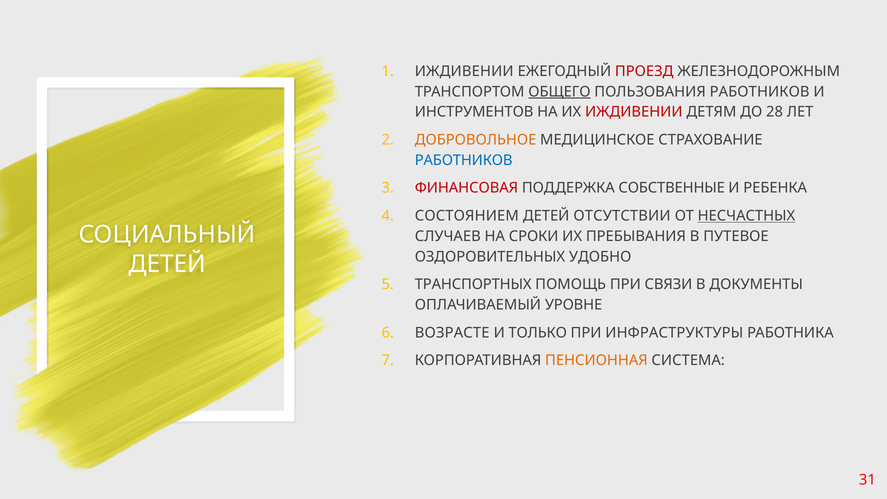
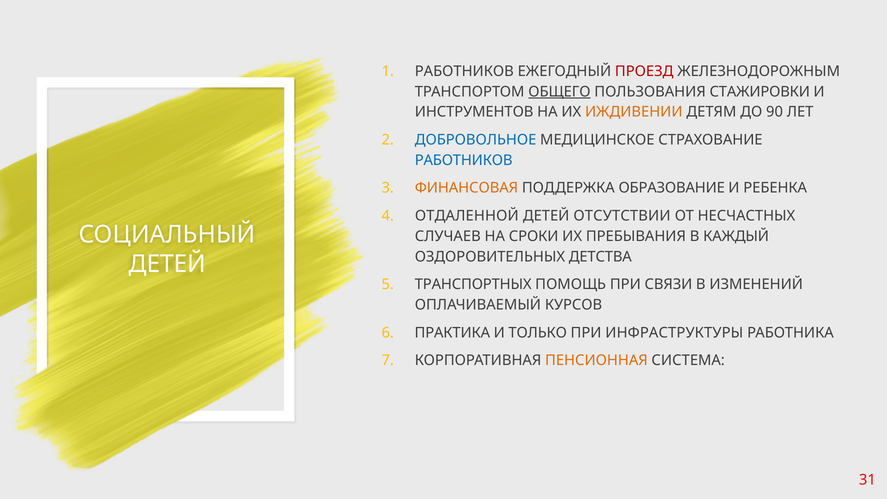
ИЖДИВЕНИИ at (464, 71): ИЖДИВЕНИИ -> РАБОТНИКОВ
ПОЛЬЗОВАНИЯ РАБОТНИКОВ: РАБОТНИКОВ -> СТАЖИРОВКИ
ИЖДИВЕНИИ at (634, 112) colour: red -> orange
28: 28 -> 90
ДОБРОВОЛЬНОЕ colour: orange -> blue
ФИНАНСОВАЯ colour: red -> orange
СОБСТВЕННЫЕ: СОБСТВЕННЫЕ -> ОБРАЗОВАНИЕ
СОСТОЯНИЕМ: СОСТОЯНИЕМ -> ОТДАЛЕННОЙ
НЕСЧАСТНЫХ underline: present -> none
ПУТЕВОЕ: ПУТЕВОЕ -> КАЖДЫЙ
УДОБНО: УДОБНО -> ДЕТСТВА
ДОКУМЕНТЫ: ДОКУМЕНТЫ -> ИЗМЕНЕНИЙ
УРОВНЕ: УРОВНЕ -> КУРСОВ
ВОЗРАСТЕ: ВОЗРАСТЕ -> ПРАКТИКА
